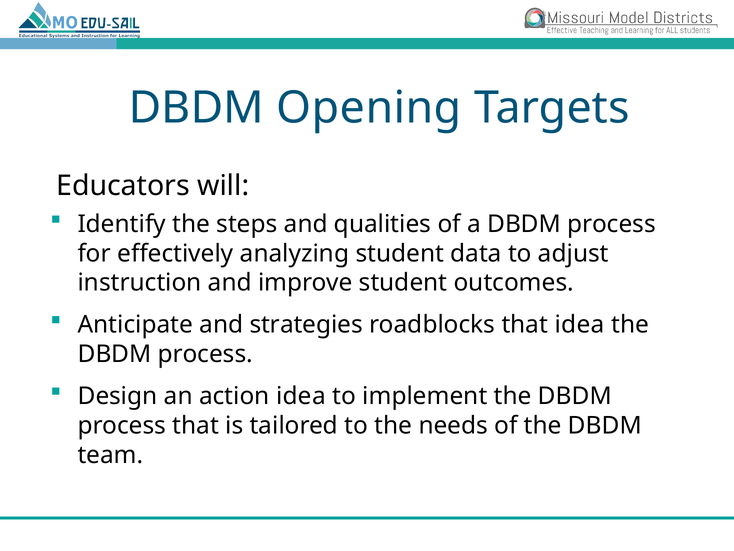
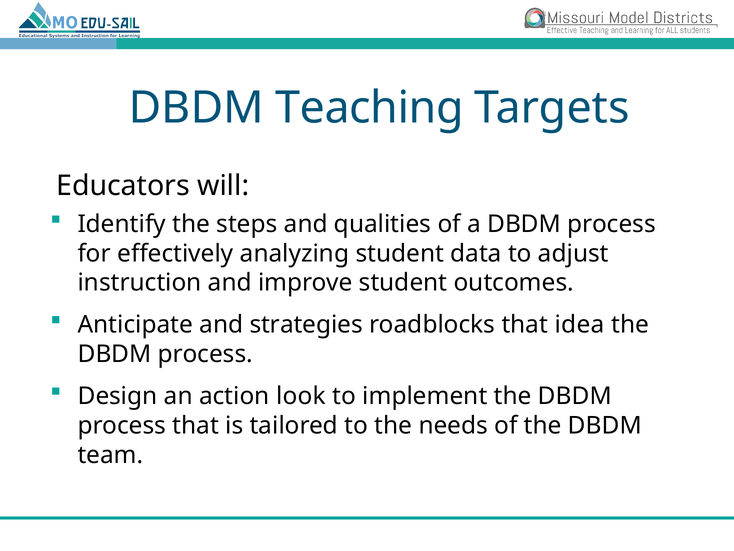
Opening: Opening -> Teaching
action idea: idea -> look
